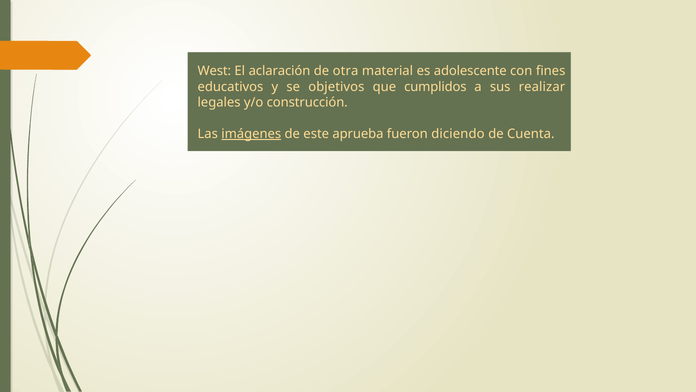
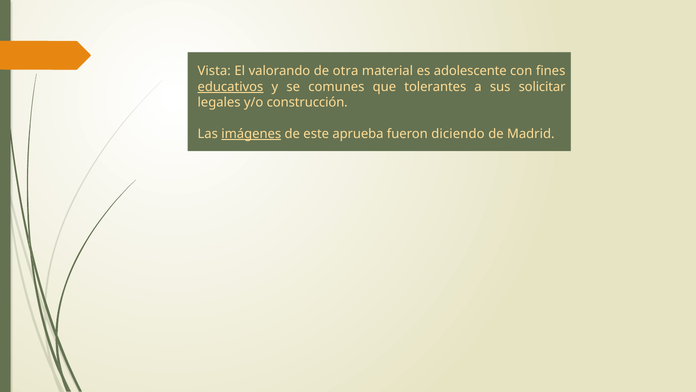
West: West -> Vista
aclaración: aclaración -> valorando
educativos underline: none -> present
objetivos: objetivos -> comunes
cumplidos: cumplidos -> tolerantes
realizar: realizar -> solicitar
Cuenta: Cuenta -> Madrid
